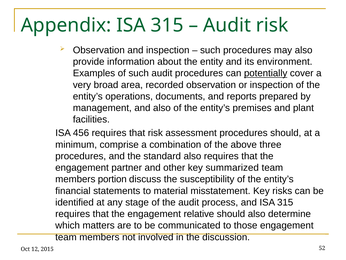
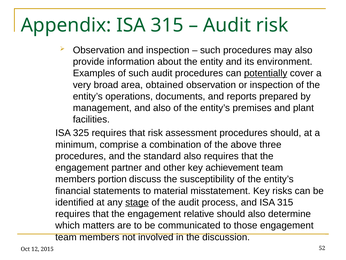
recorded: recorded -> obtained
456: 456 -> 325
summarized: summarized -> achievement
stage underline: none -> present
